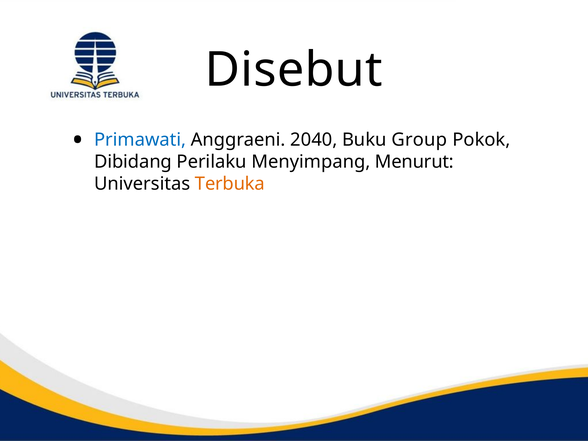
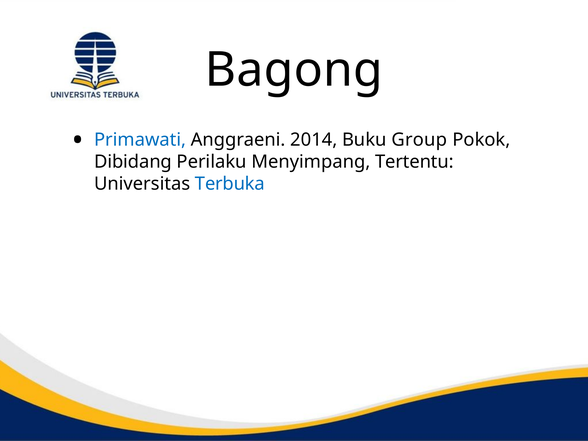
Disebut: Disebut -> Bagong
2040: 2040 -> 2014
Menurut: Menurut -> Tertentu
Terbuka colour: orange -> blue
